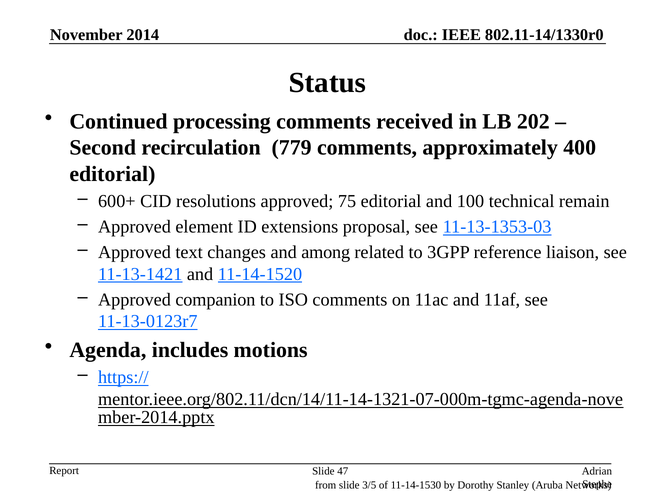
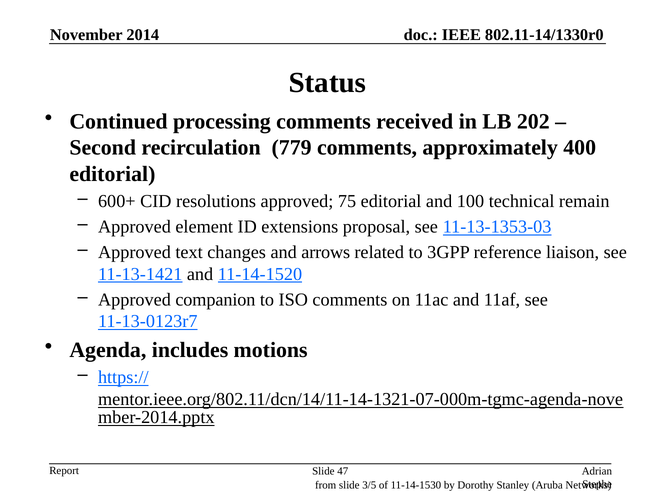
among: among -> arrows
